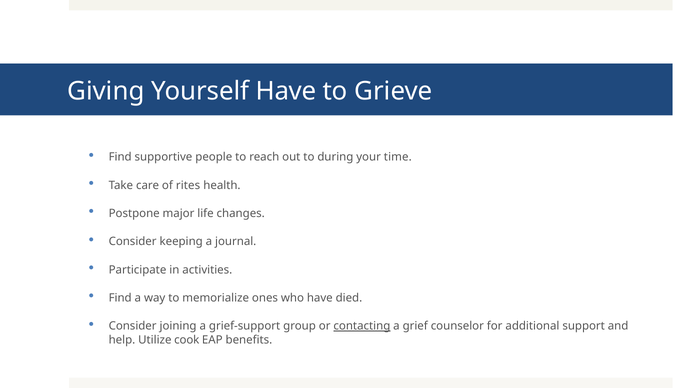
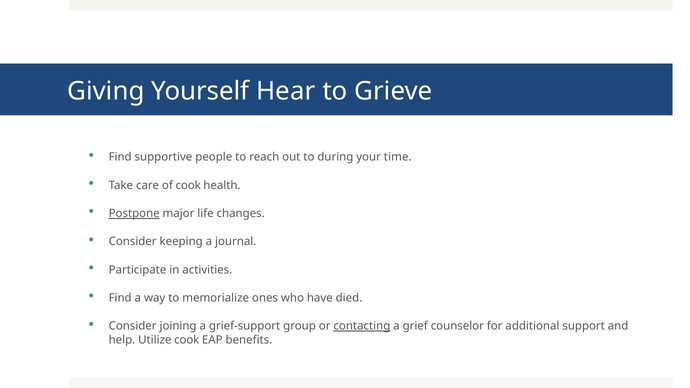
Yourself Have: Have -> Hear
of rites: rites -> cook
Postpone underline: none -> present
